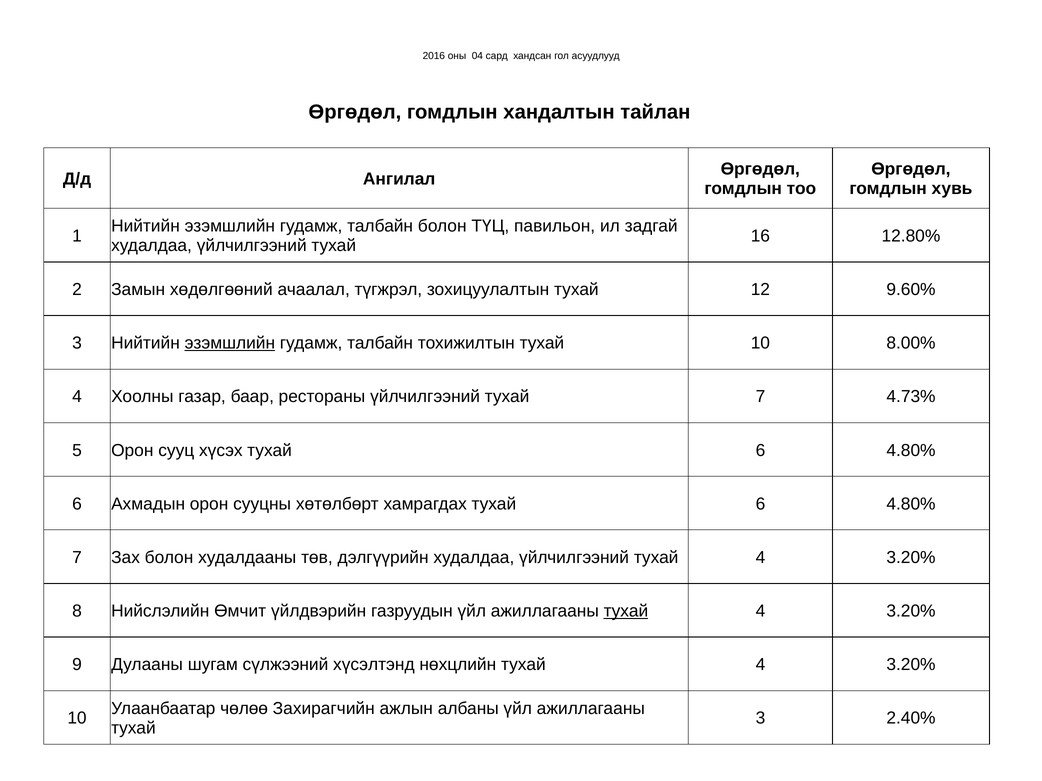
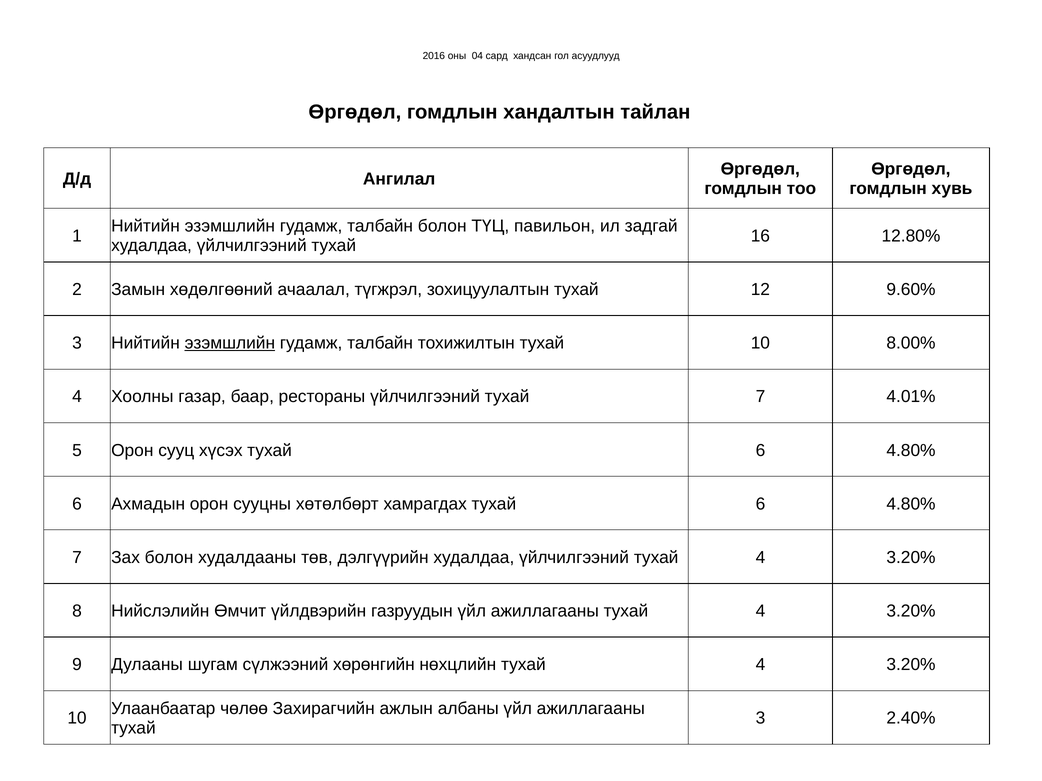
4.73%: 4.73% -> 4.01%
тухай at (626, 611) underline: present -> none
хүсэлтэнд: хүсэлтэнд -> хөрөнгийн
